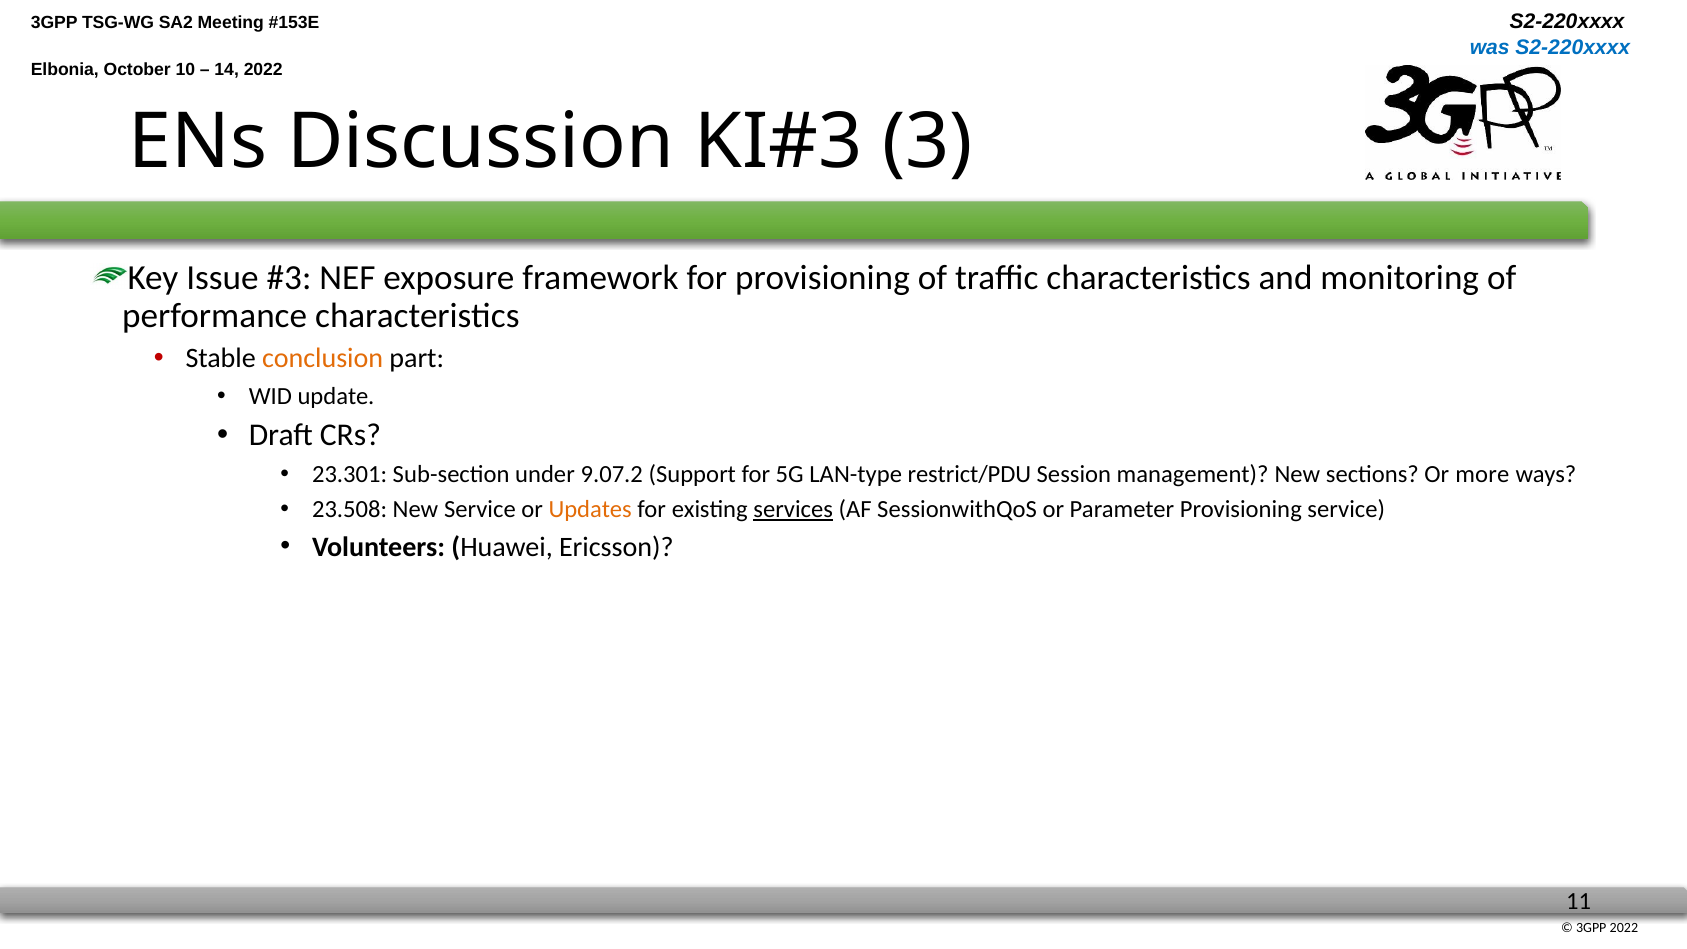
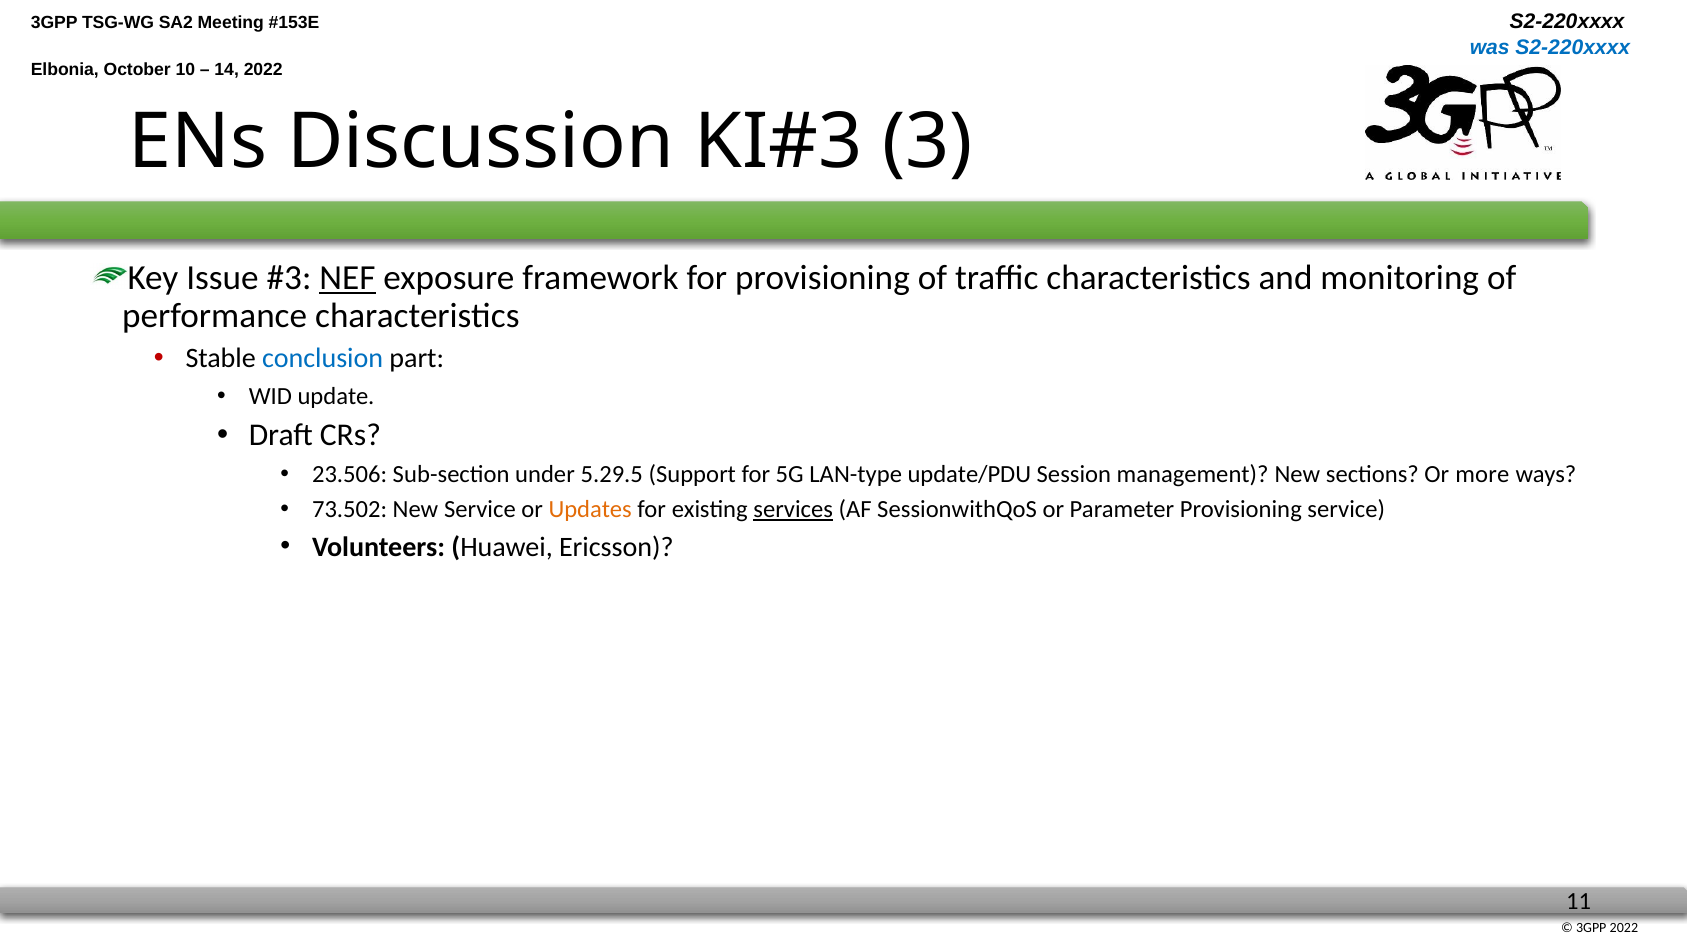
NEF underline: none -> present
conclusion colour: orange -> blue
23.301: 23.301 -> 23.506
9.07.2: 9.07.2 -> 5.29.5
restrict/PDU: restrict/PDU -> update/PDU
23.508: 23.508 -> 73.502
